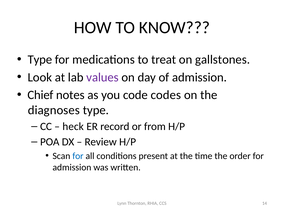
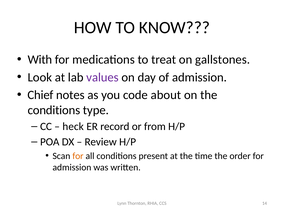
Type at (40, 60): Type -> With
codes: codes -> about
diagnoses at (54, 110): diagnoses -> conditions
for at (78, 156) colour: blue -> orange
